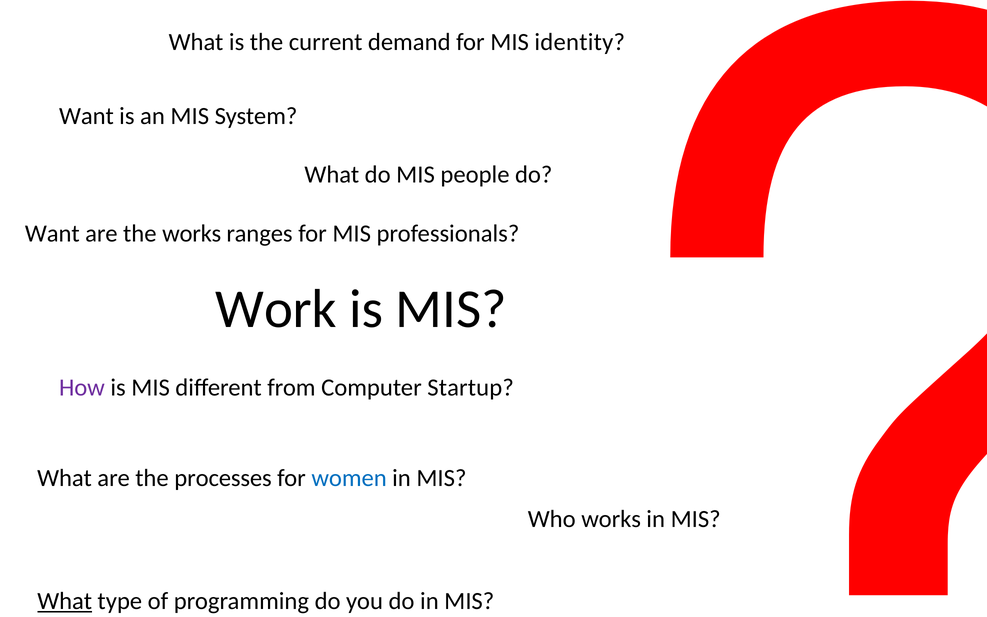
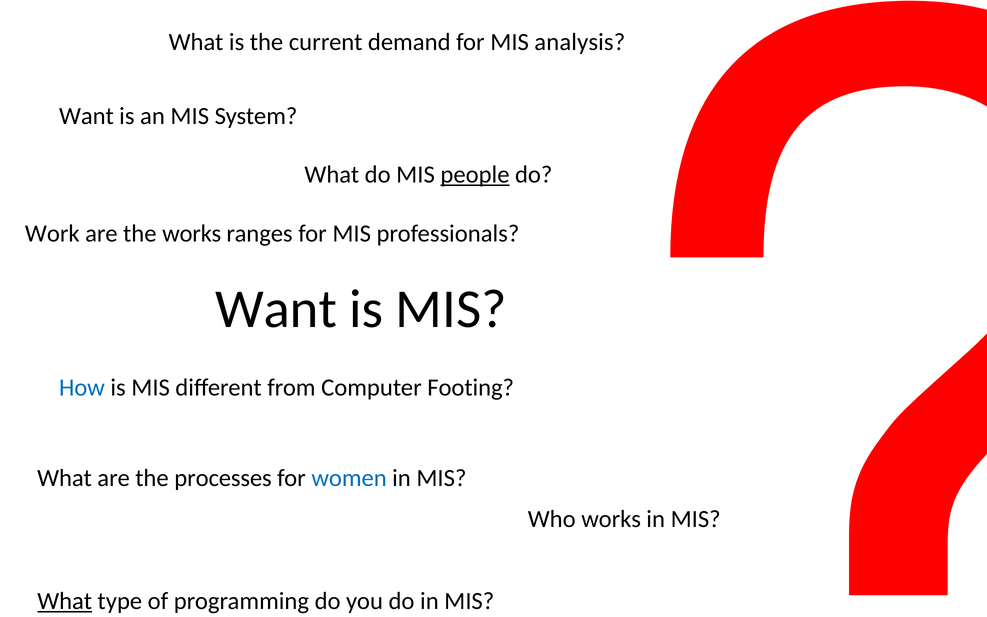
identity: identity -> analysis
people underline: none -> present
Want at (52, 233): Want -> Work
Work at (276, 309): Work -> Want
How colour: purple -> blue
Startup: Startup -> Footing
